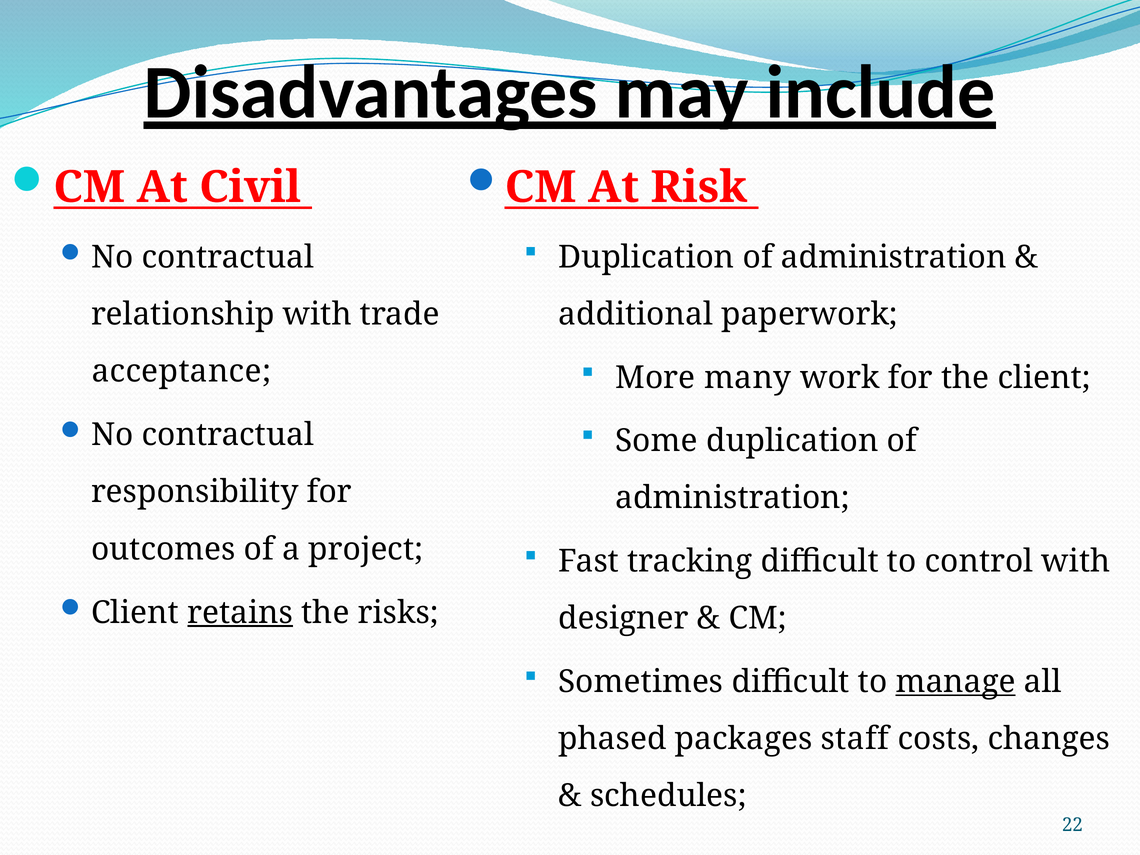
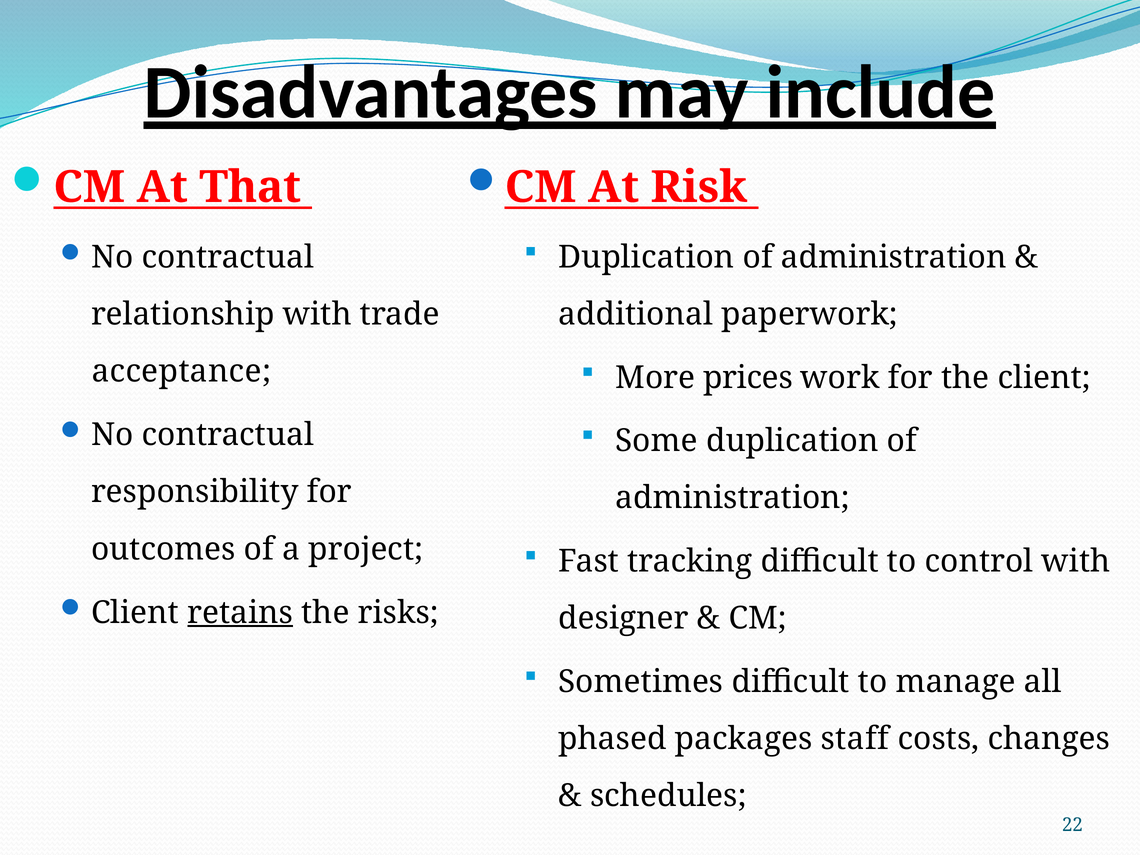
Civil: Civil -> That
many: many -> prices
manage underline: present -> none
